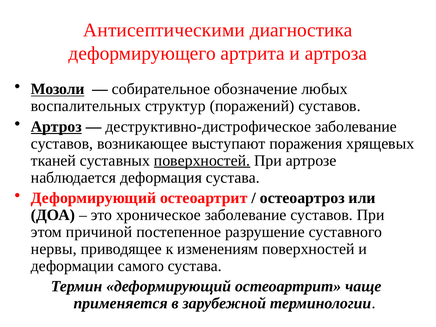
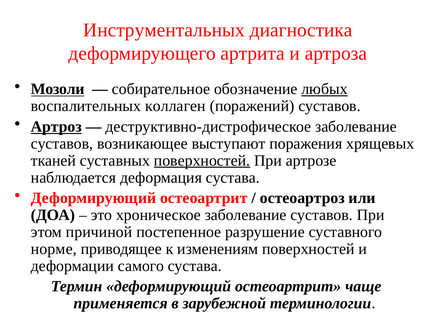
Антисептическими: Антисептическими -> Инструментальных
любых underline: none -> present
структур: структур -> коллаген
нервы: нервы -> норме
